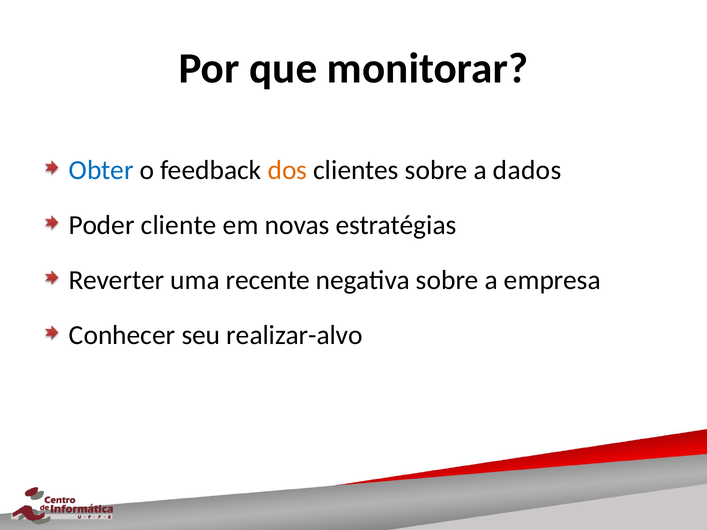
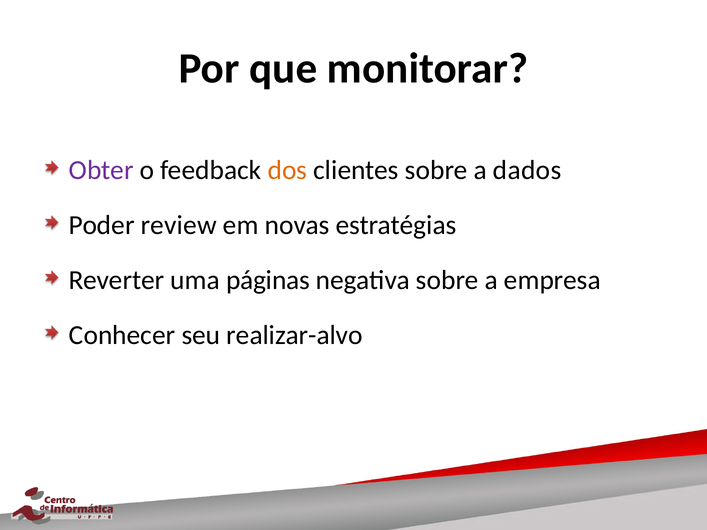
Obter colour: blue -> purple
cliente: cliente -> review
recente: recente -> páginas
